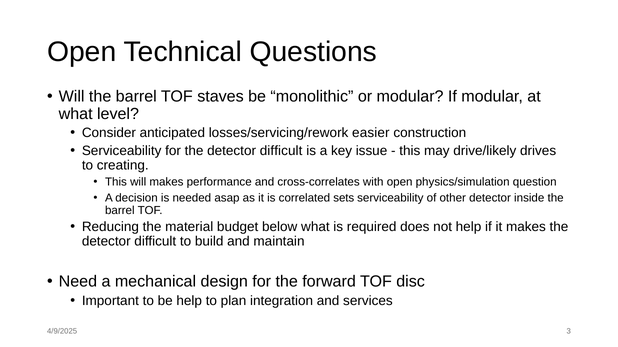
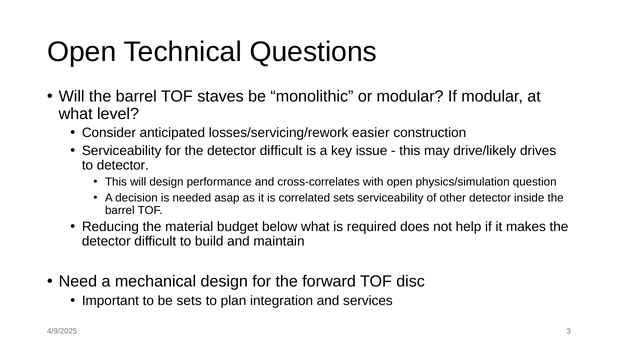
to creating: creating -> detector
will makes: makes -> design
be help: help -> sets
